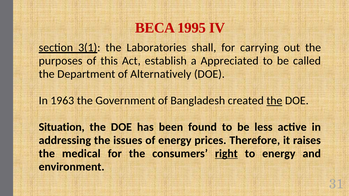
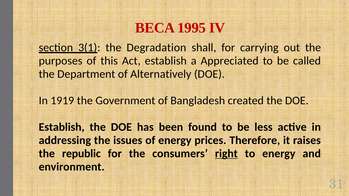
Laboratories: Laboratories -> Degradation
1963: 1963 -> 1919
the at (274, 101) underline: present -> none
Situation at (62, 127): Situation -> Establish
medical: medical -> republic
